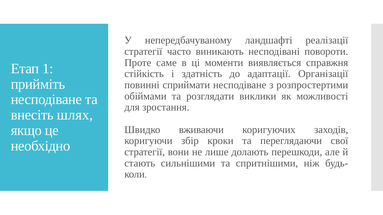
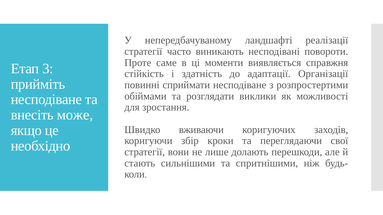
1: 1 -> 3
шлях: шлях -> може
